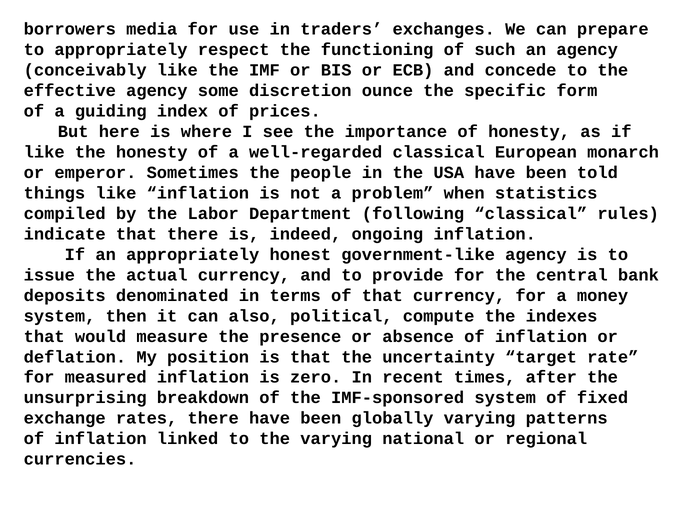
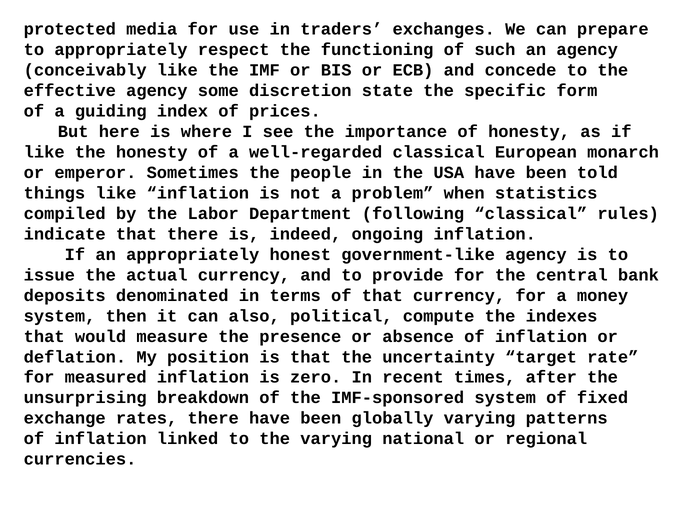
borrowers: borrowers -> protected
ounce: ounce -> state
